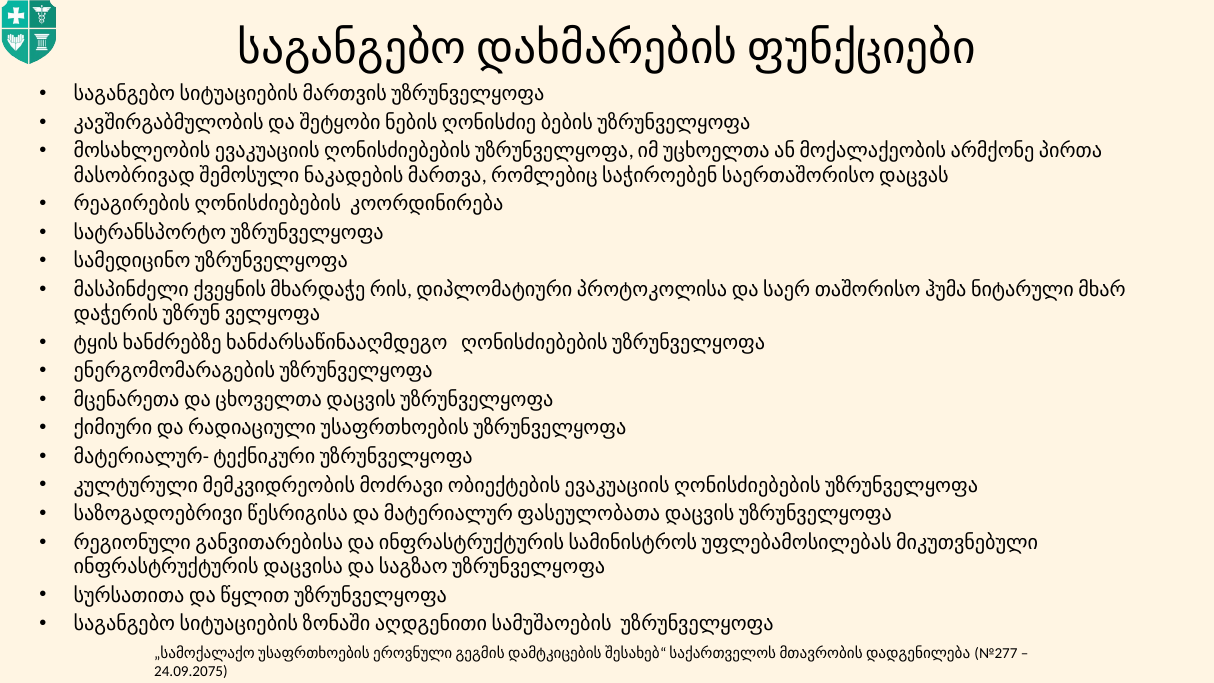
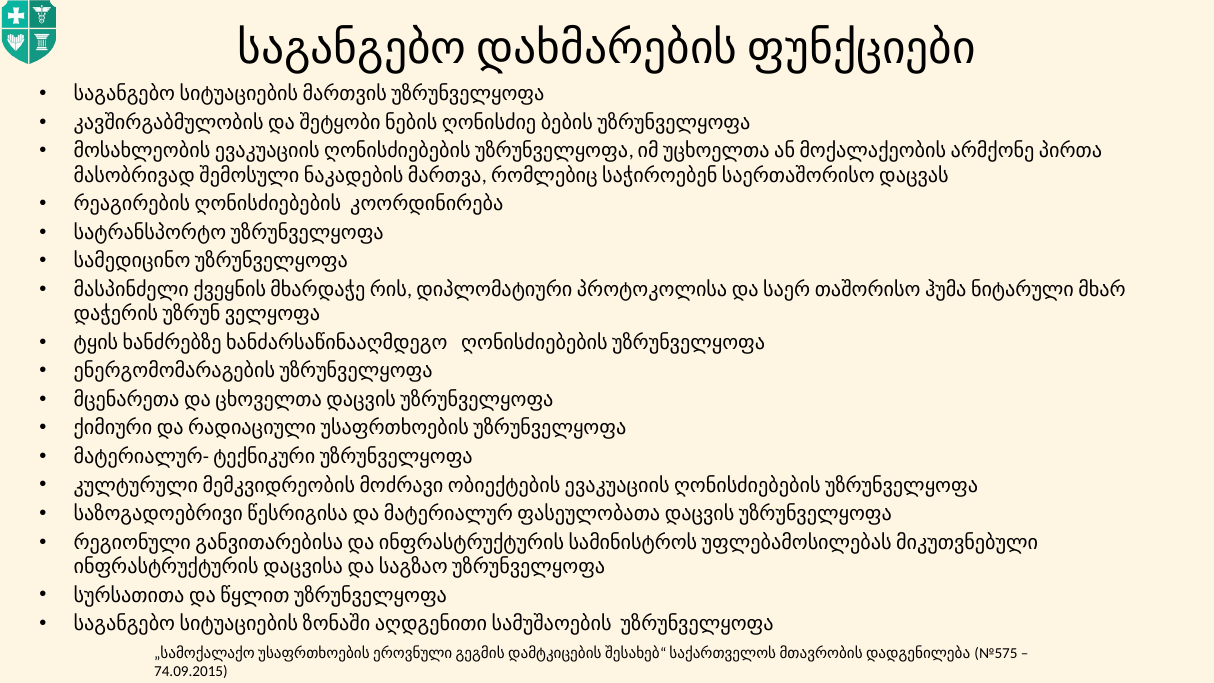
№277: №277 -> №575
24.09.2075: 24.09.2075 -> 74.09.2015
